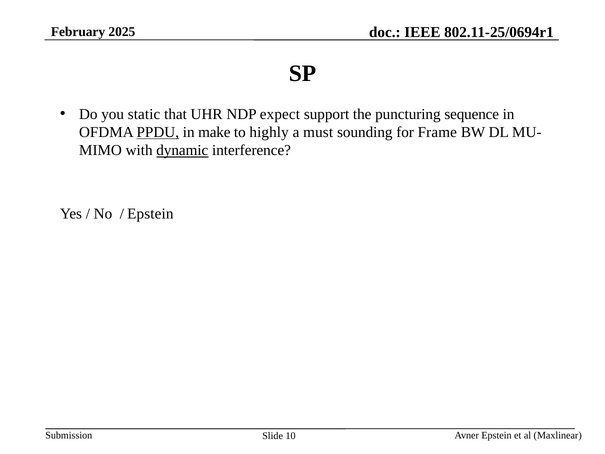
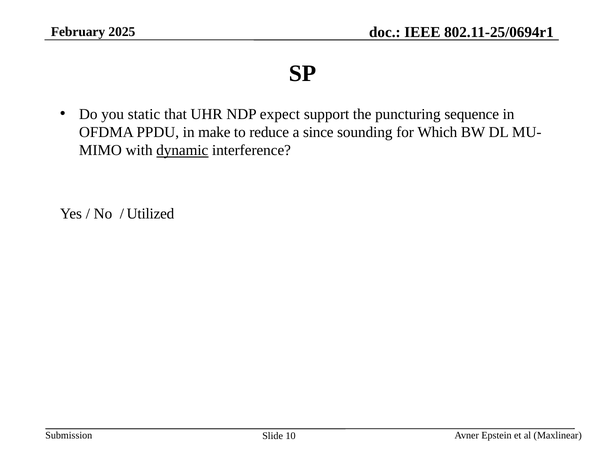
PPDU underline: present -> none
highly: highly -> reduce
must: must -> since
Frame: Frame -> Which
Epstein at (150, 214): Epstein -> Utilized
